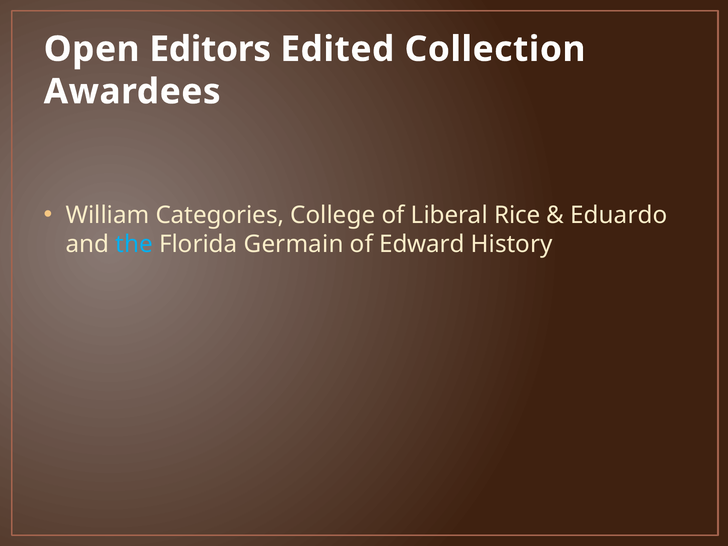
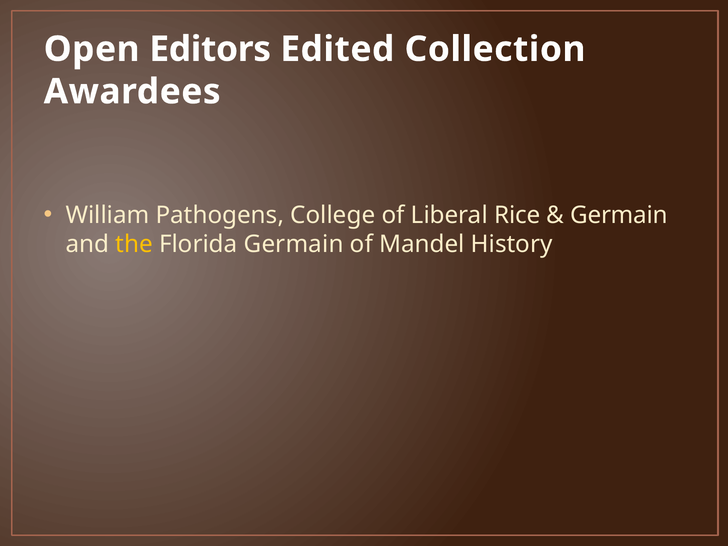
Categories: Categories -> Pathogens
Eduardo at (619, 215): Eduardo -> Germain
the colour: light blue -> yellow
Edward: Edward -> Mandel
